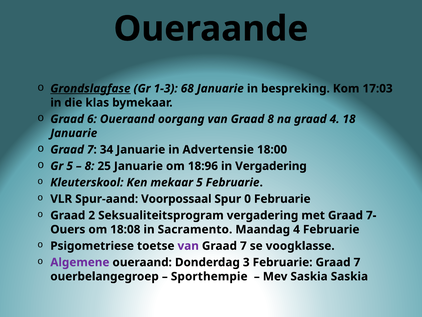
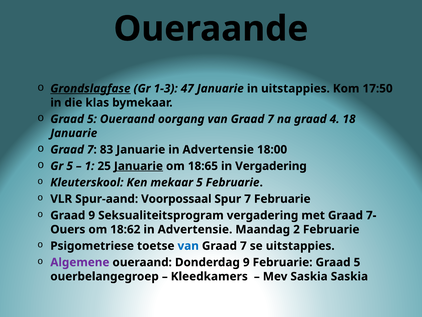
68: 68 -> 47
in bespreking: bespreking -> uitstappies
17:03: 17:03 -> 17:50
6 at (92, 119): 6 -> 5
oorgang van Graad 8: 8 -> 7
34: 34 -> 83
8 at (90, 166): 8 -> 1
Januarie at (138, 166) underline: none -> present
18:96: 18:96 -> 18:65
Spur 0: 0 -> 7
Graad 2: 2 -> 9
18:08: 18:08 -> 18:62
Sacramento at (195, 229): Sacramento -> Advertensie
Maandag 4: 4 -> 2
van at (188, 246) colour: purple -> blue
se voogklasse: voogklasse -> uitstappies
Donderdag 3: 3 -> 9
Februarie Graad 7: 7 -> 5
Sporthempie: Sporthempie -> Kleedkamers
